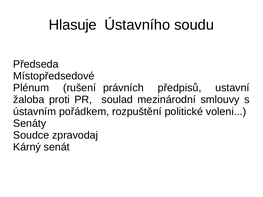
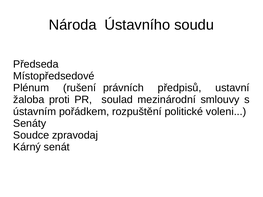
Hlasuje: Hlasuje -> Národa
